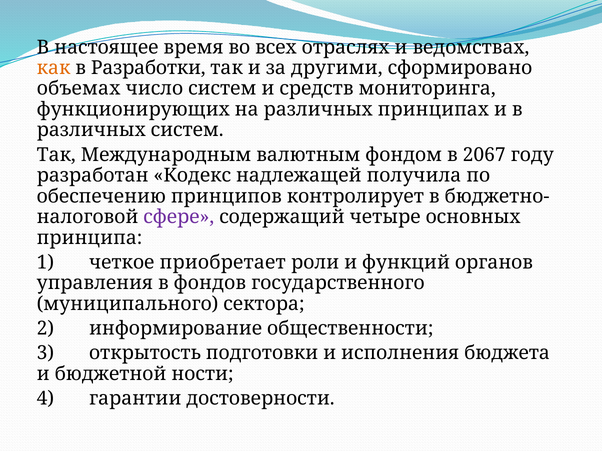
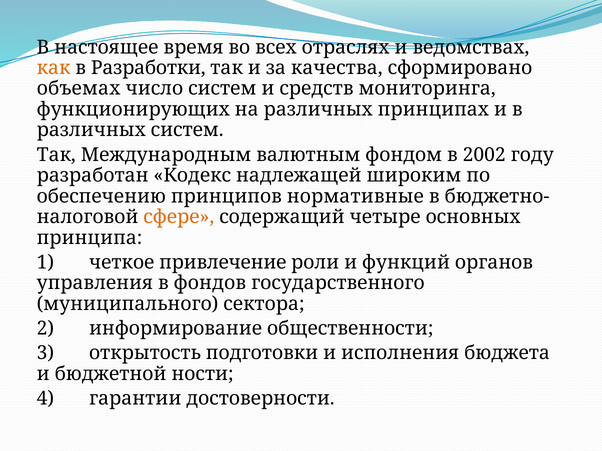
другими: другими -> качества
2067: 2067 -> 2002
получила: получила -> широким
контролирует: контролирует -> нормативные
сфере colour: purple -> orange
приобретает: приобретает -> привлечение
